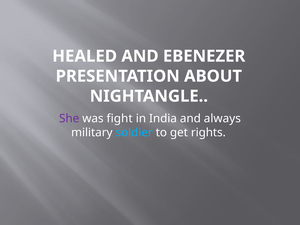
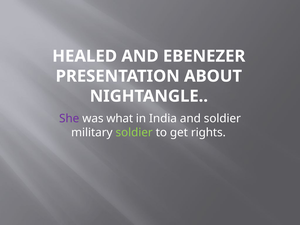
fight: fight -> what
and always: always -> soldier
soldier at (134, 133) colour: light blue -> light green
